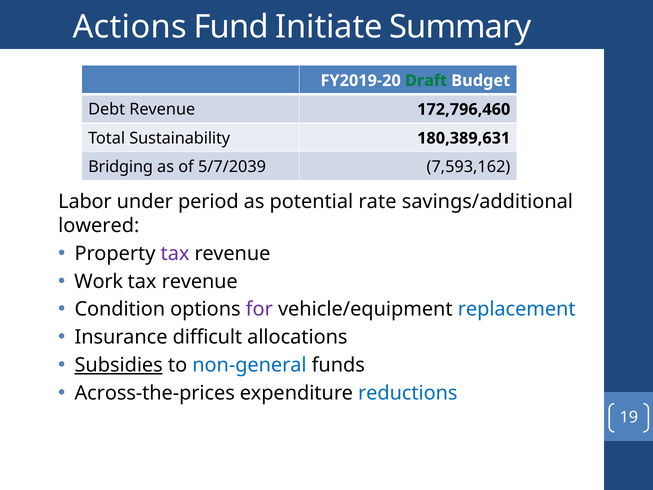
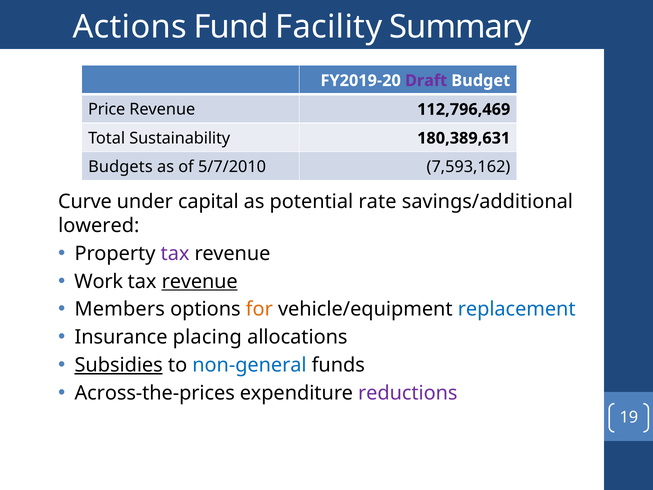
Initiate: Initiate -> Facility
Draft colour: green -> purple
Debt: Debt -> Price
172,796,460: 172,796,460 -> 112,796,469
Bridging: Bridging -> Budgets
5/7/2039: 5/7/2039 -> 5/7/2010
Labor: Labor -> Curve
period: period -> capital
revenue at (200, 281) underline: none -> present
Condition: Condition -> Members
for colour: purple -> orange
difficult: difficult -> placing
reductions colour: blue -> purple
